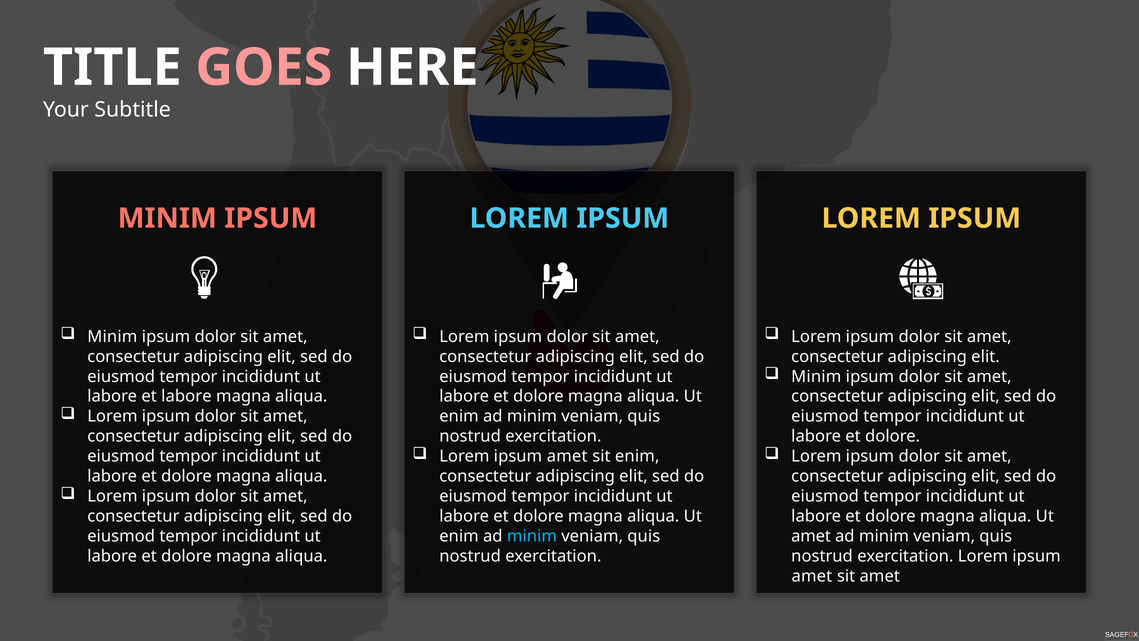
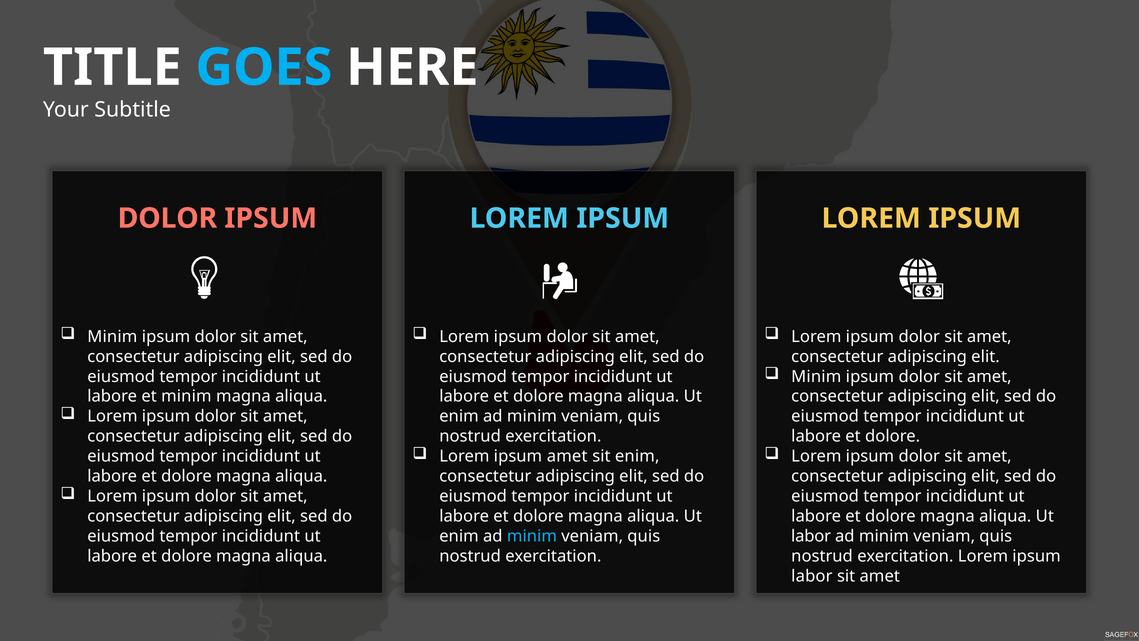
GOES colour: pink -> light blue
MINIM at (167, 218): MINIM -> DOLOR
et labore: labore -> minim
amet at (811, 536): amet -> labor
amet at (812, 576): amet -> labor
